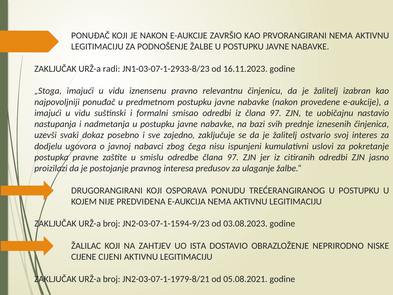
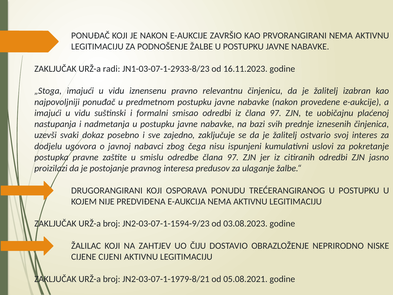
nastavio: nastavio -> plaćenoj
ISTA: ISTA -> ČIJU
